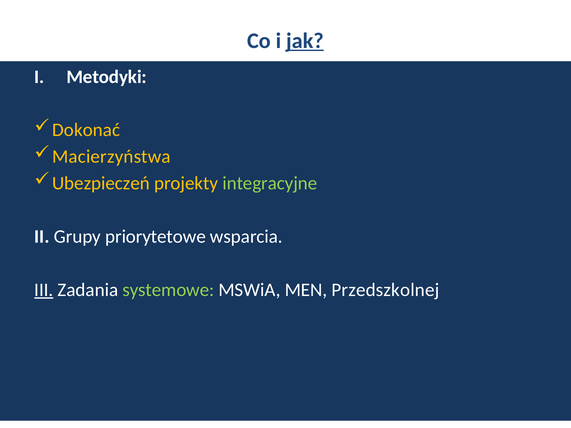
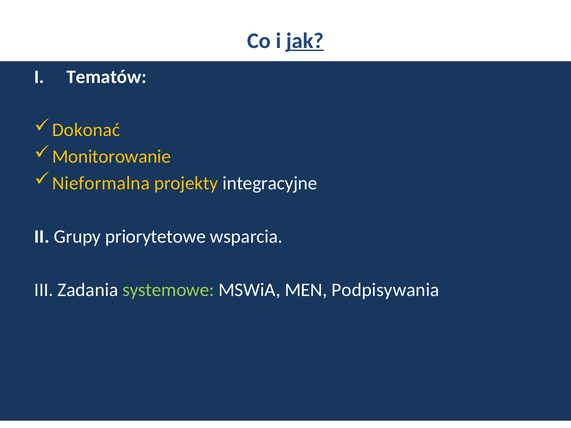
Metodyki: Metodyki -> Tematów
Macierzyństwa: Macierzyństwa -> Monitorowanie
Ubezpieczeń: Ubezpieczeń -> Nieformalna
integracyjne colour: light green -> white
III underline: present -> none
Przedszkolnej: Przedszkolnej -> Podpisywania
